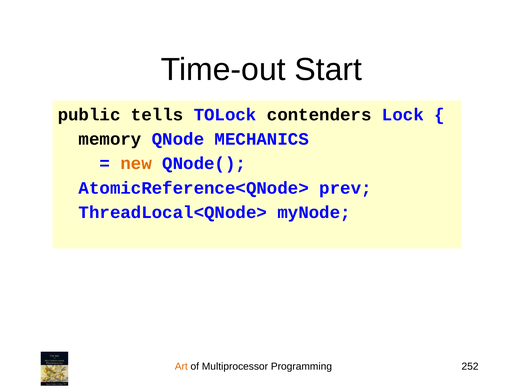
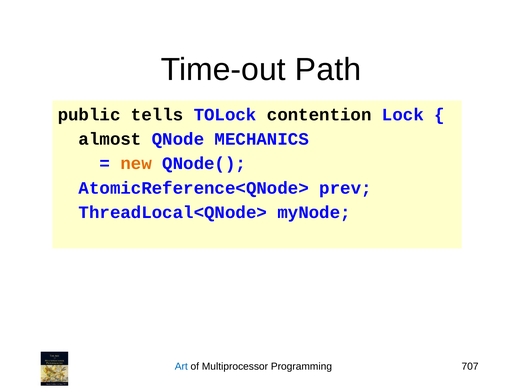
Start: Start -> Path
contenders: contenders -> contention
memory: memory -> almost
Art colour: orange -> blue
252: 252 -> 707
